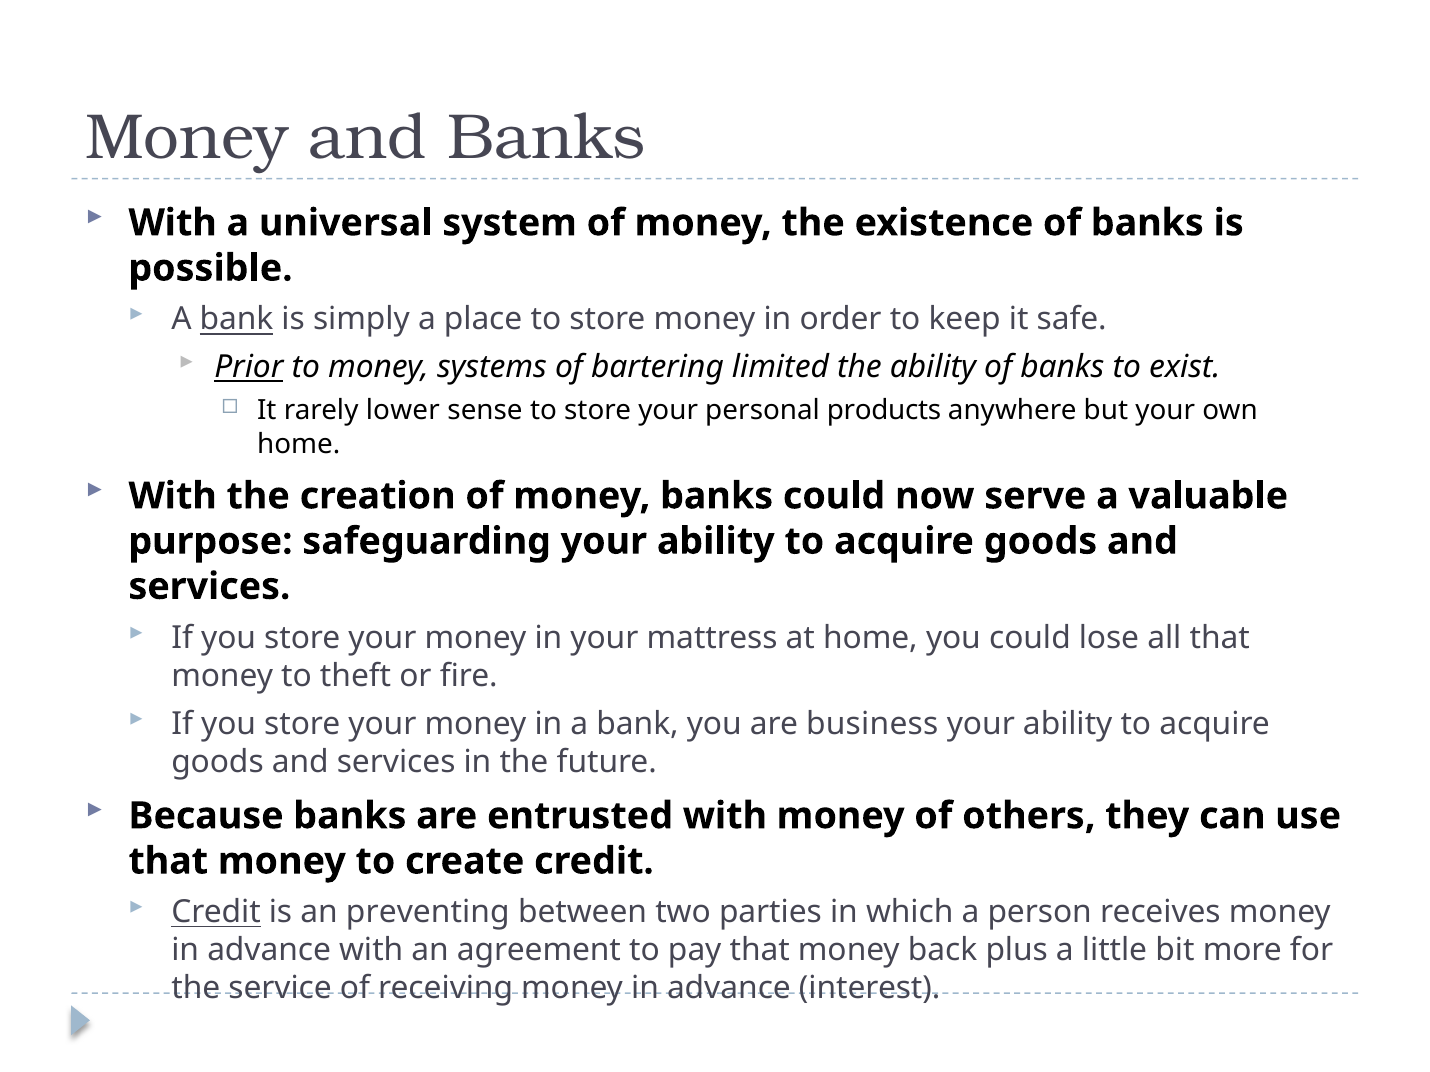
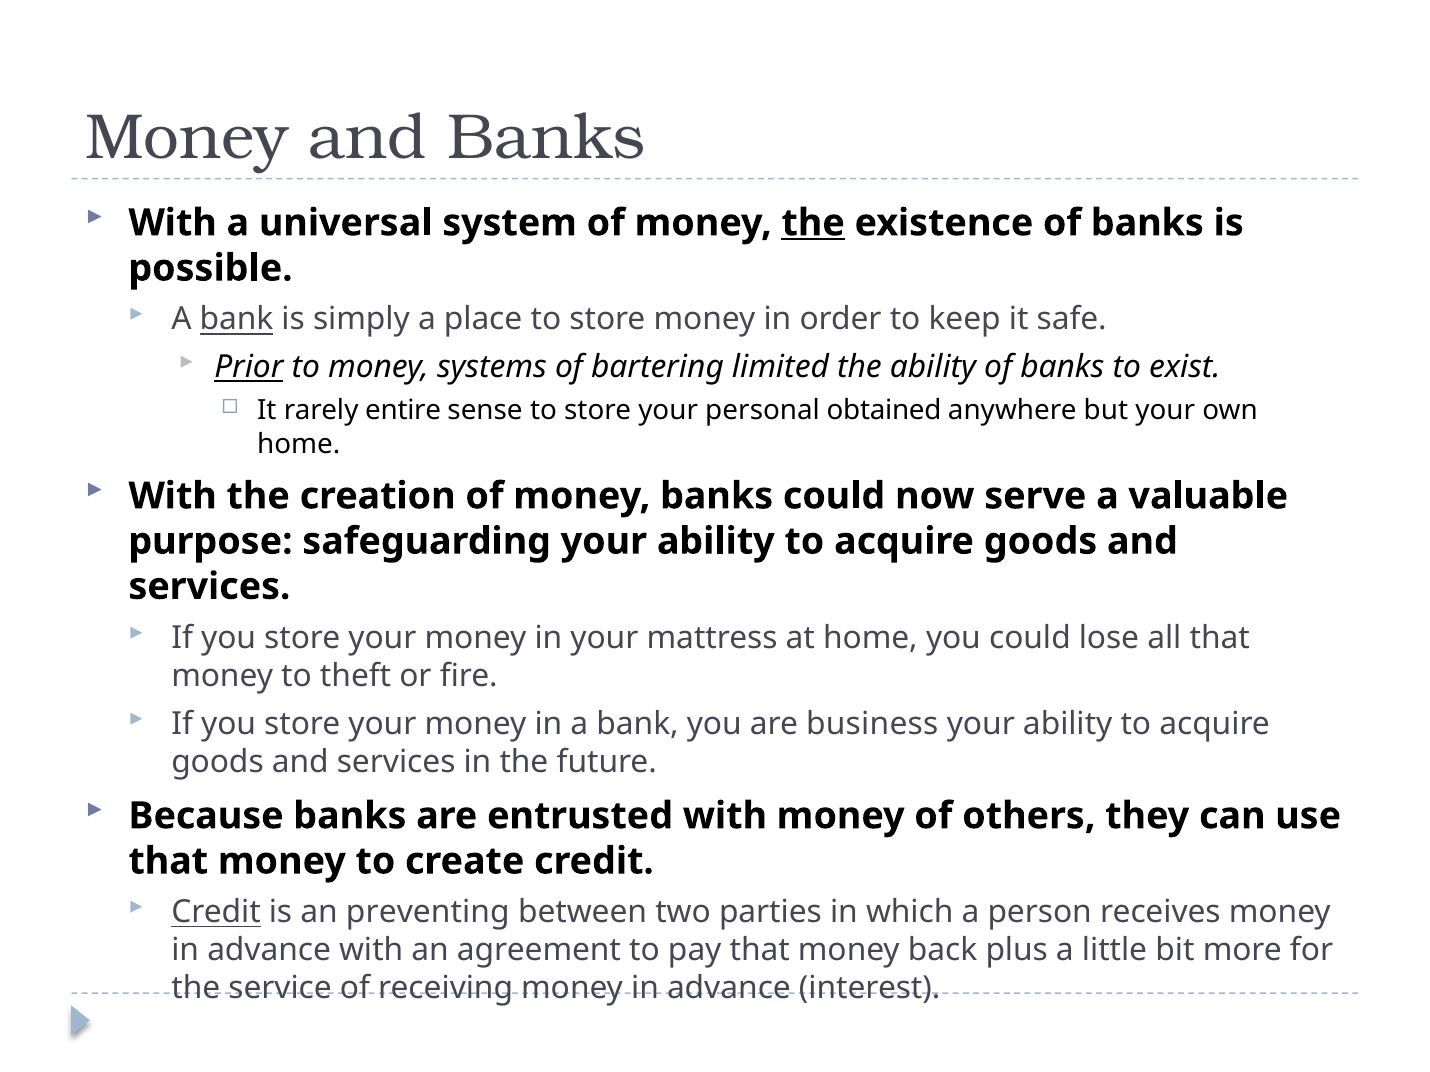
the at (813, 223) underline: none -> present
lower: lower -> entire
products: products -> obtained
